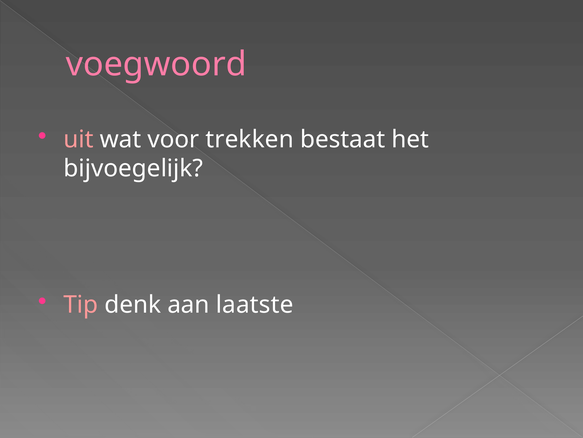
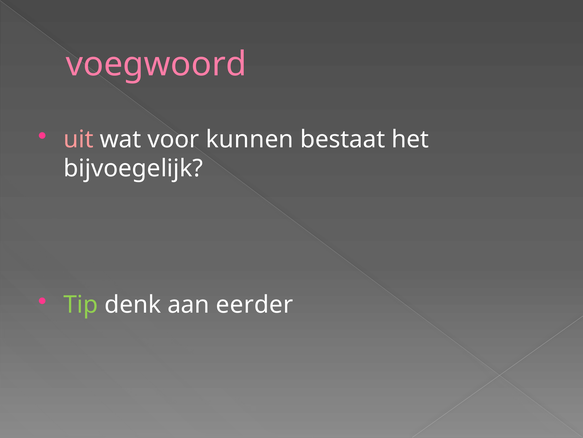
trekken: trekken -> kunnen
Tip colour: pink -> light green
laatste: laatste -> eerder
